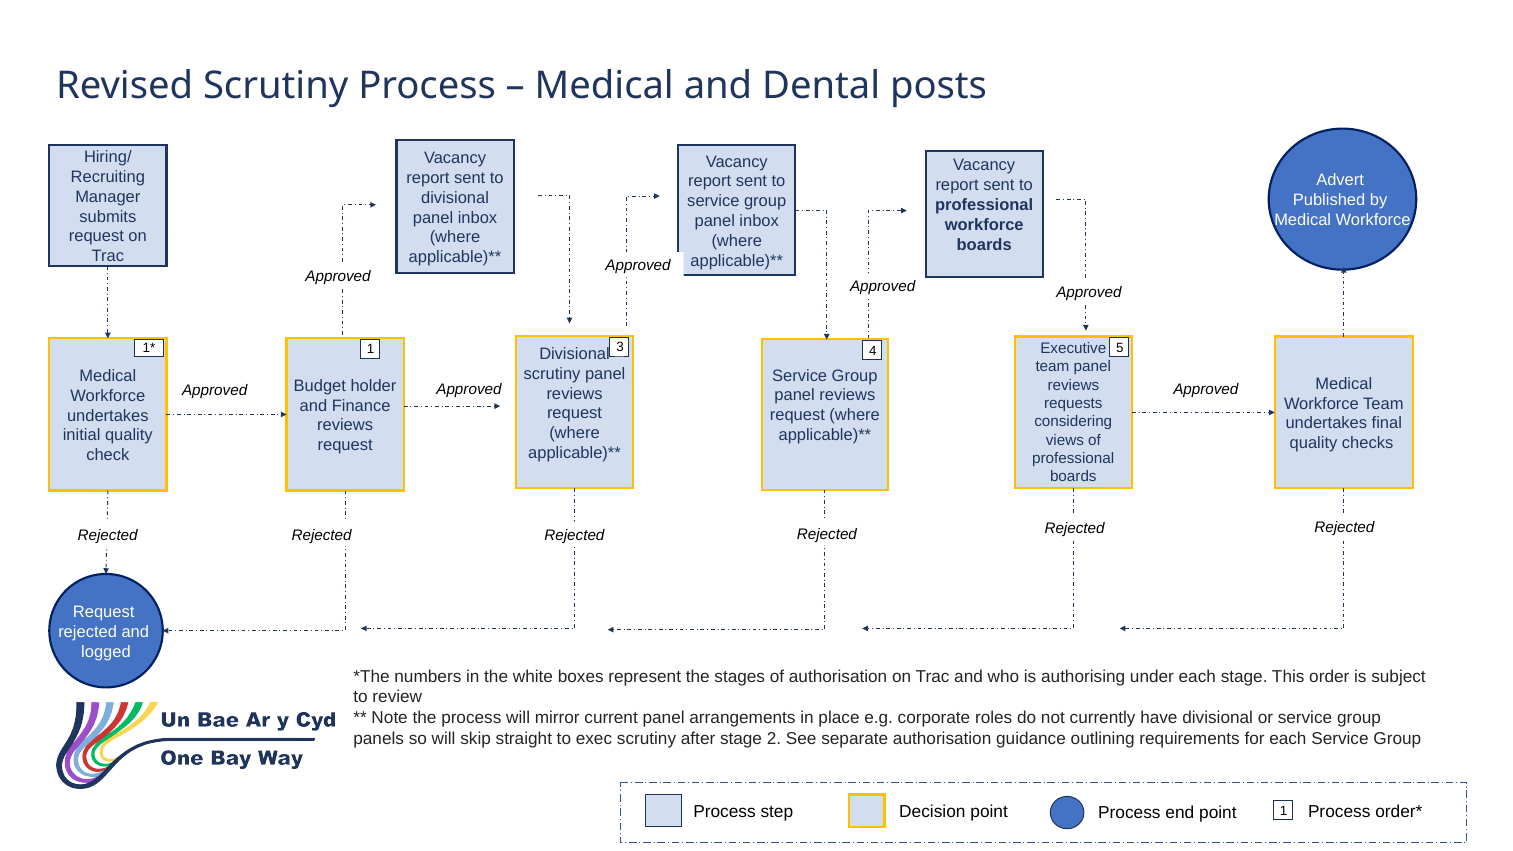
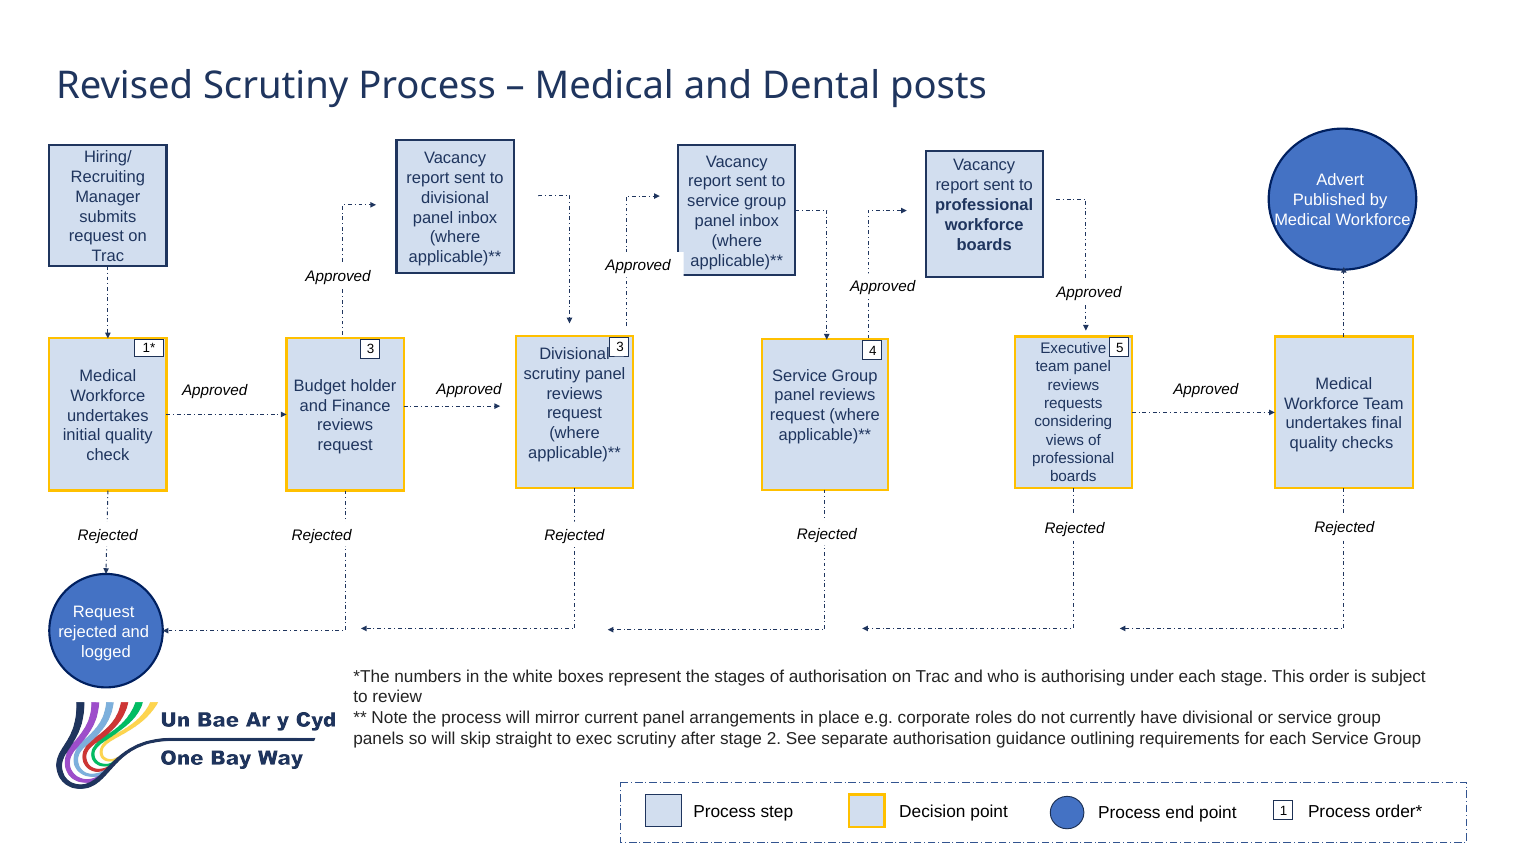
1 at (371, 350): 1 -> 3
